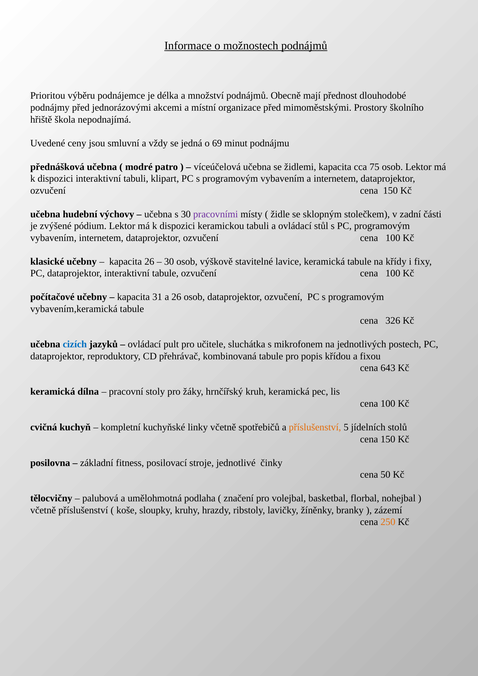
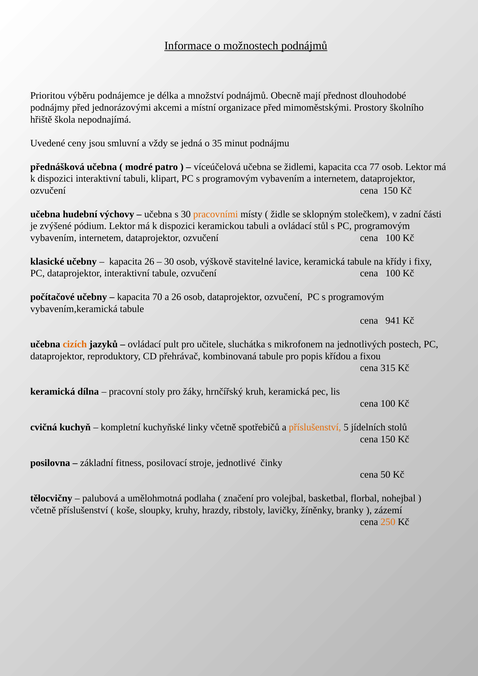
69: 69 -> 35
75: 75 -> 77
pracovními colour: purple -> orange
31: 31 -> 70
326: 326 -> 941
cizích colour: blue -> orange
643: 643 -> 315
